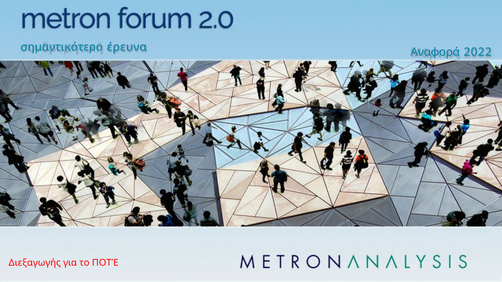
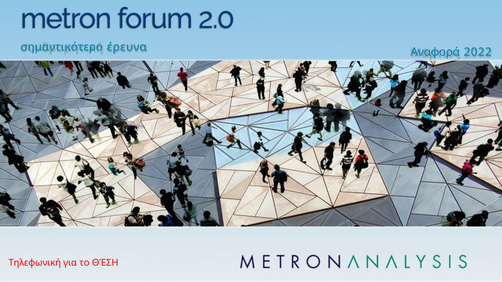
Διεξαγωγής: Διεξαγωγής -> Τηλεφωνική
ΠΟΤΈ: ΠΟΤΈ -> ΘΈΣΗ
